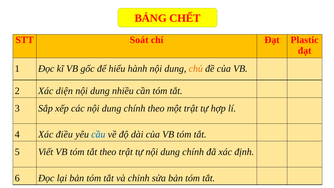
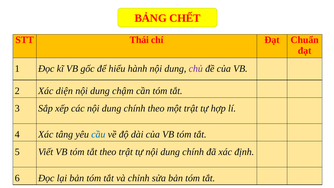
Soát: Soát -> Thái
Plastic: Plastic -> Chuẩn
chủ colour: orange -> purple
nhiều: nhiều -> chậm
điều: điều -> tâng
